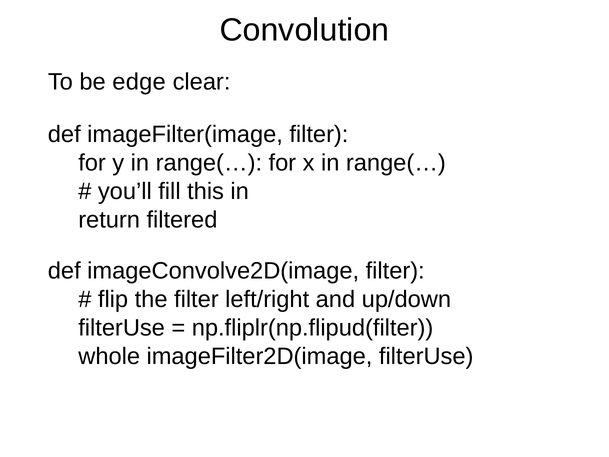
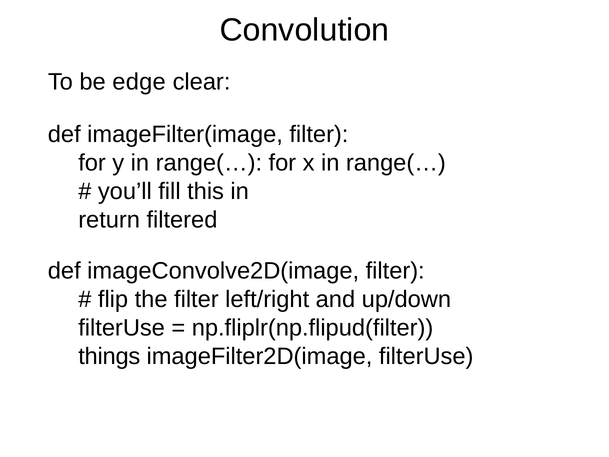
whole: whole -> things
